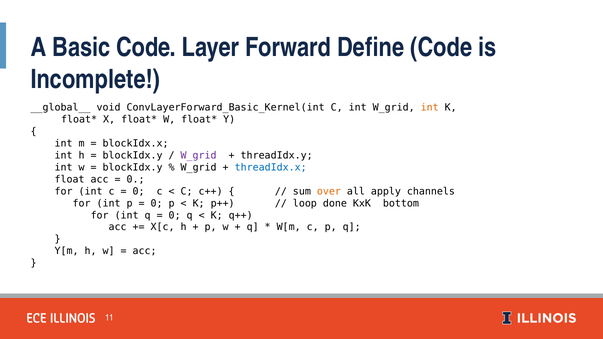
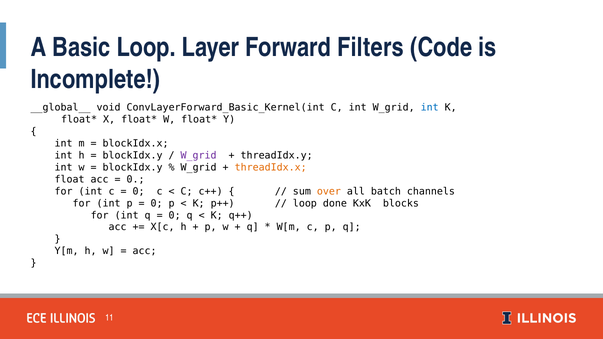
Basic Code: Code -> Loop
Define: Define -> Filters
int at (430, 108) colour: orange -> blue
threadIdx.x colour: blue -> orange
apply: apply -> batch
bottom: bottom -> blocks
